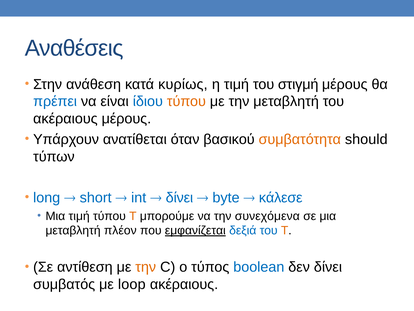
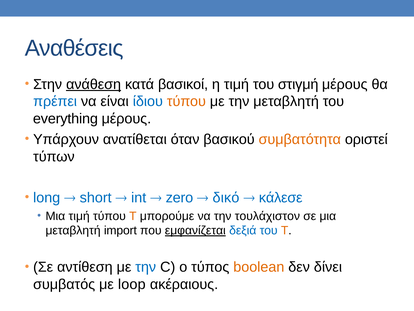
ανάθεση underline: none -> present
κυρίως: κυρίως -> βασικοί
ακέραιους at (65, 119): ακέραιους -> everything
should: should -> οριστεί
δίνει at (179, 197): δίνει -> zero
byte: byte -> δικό
συνεχόμενα: συνεχόμενα -> τουλάχιστον
πλέον: πλέον -> import
την at (146, 267) colour: orange -> blue
boolean colour: blue -> orange
